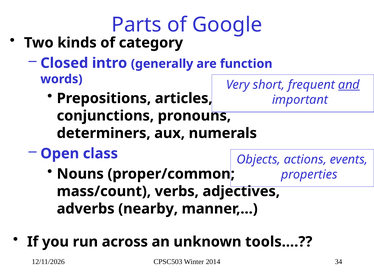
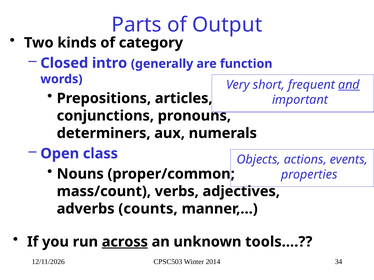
Google: Google -> Output
nearby: nearby -> counts
across underline: none -> present
